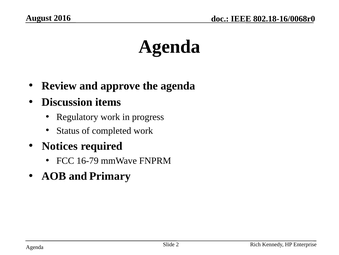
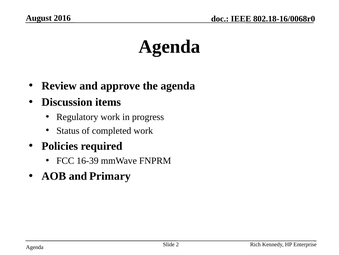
Notices: Notices -> Policies
16-79: 16-79 -> 16-39
